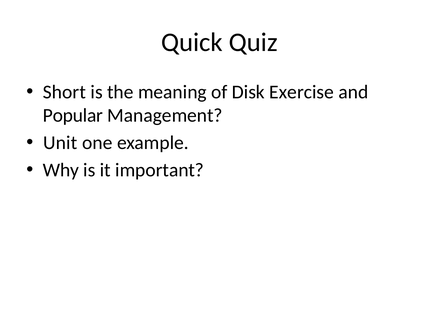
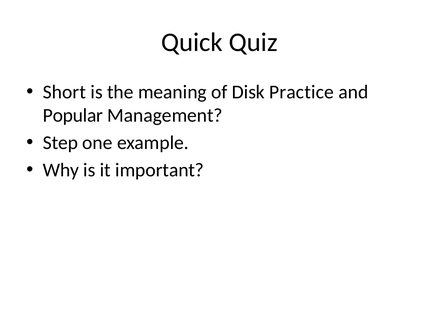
Exercise: Exercise -> Practice
Unit: Unit -> Step
